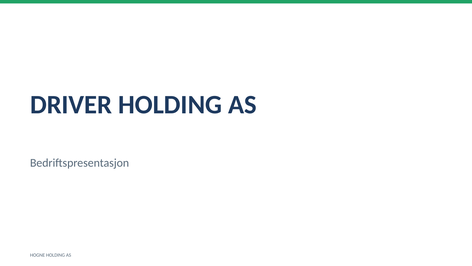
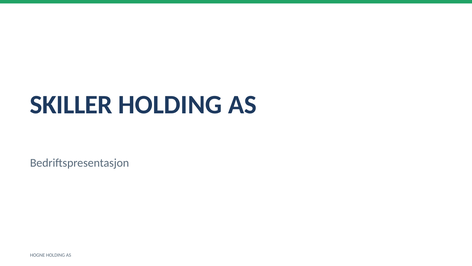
DRIVER: DRIVER -> SKILLER
